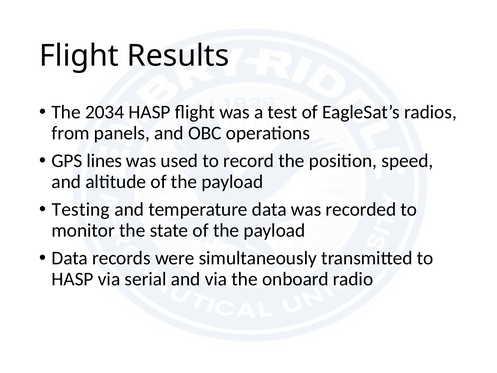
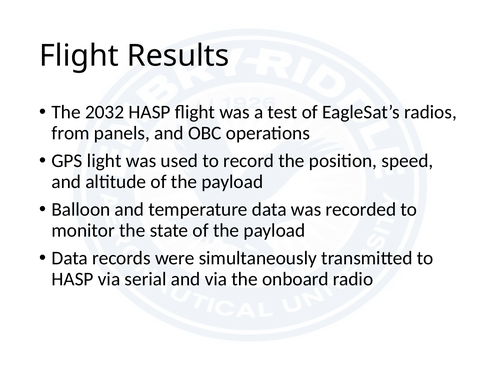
2034: 2034 -> 2032
lines: lines -> light
Testing: Testing -> Balloon
